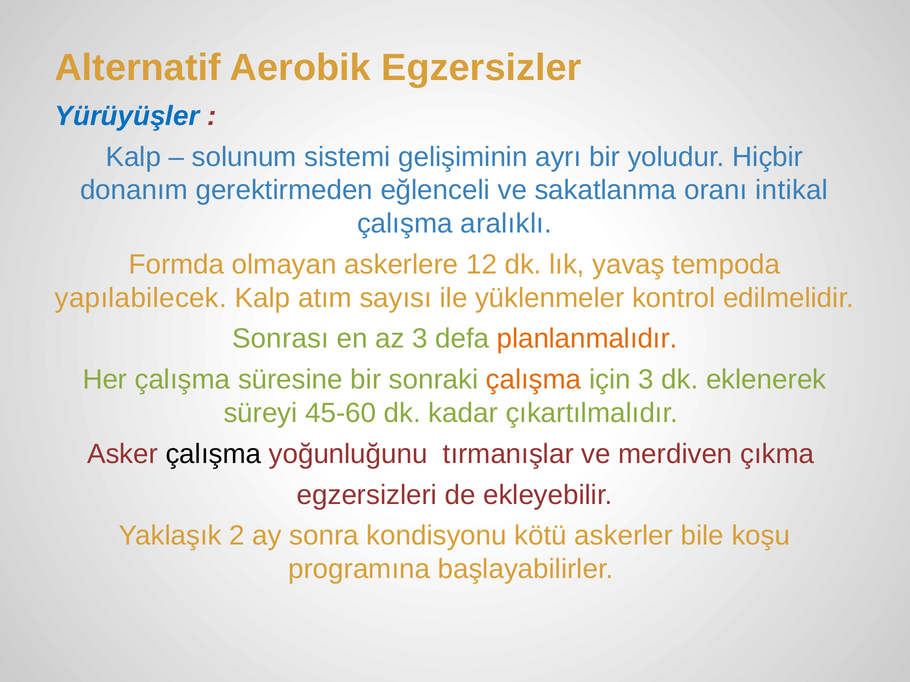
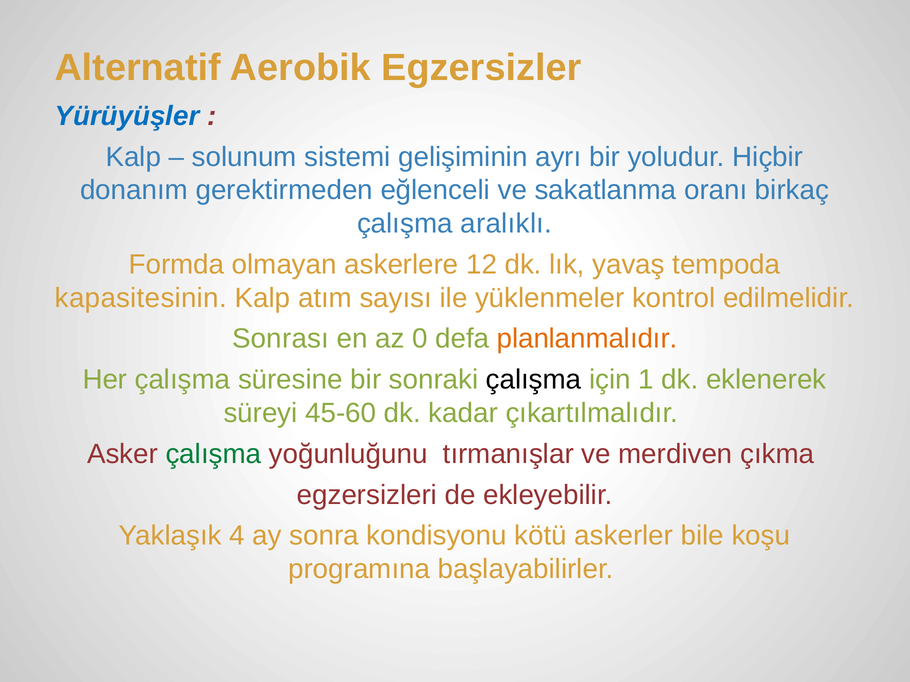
intikal: intikal -> birkaç
yapılabilecek: yapılabilecek -> kapasitesinin
az 3: 3 -> 0
çalışma at (534, 380) colour: orange -> black
için 3: 3 -> 1
çalışma at (213, 454) colour: black -> green
2: 2 -> 4
